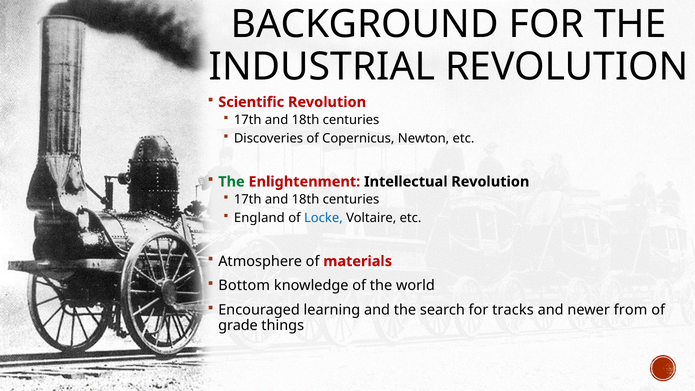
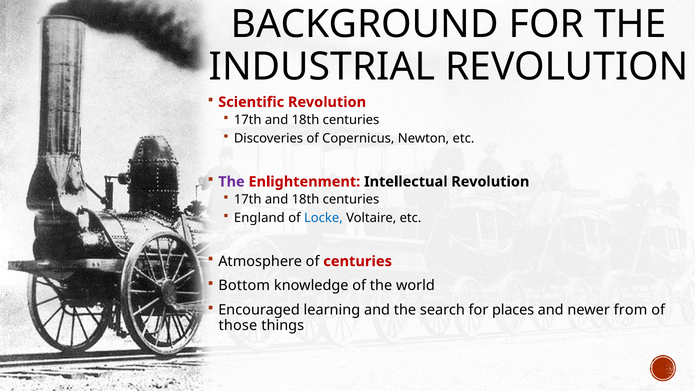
The at (231, 182) colour: green -> purple
of materials: materials -> centuries
tracks: tracks -> places
grade: grade -> those
